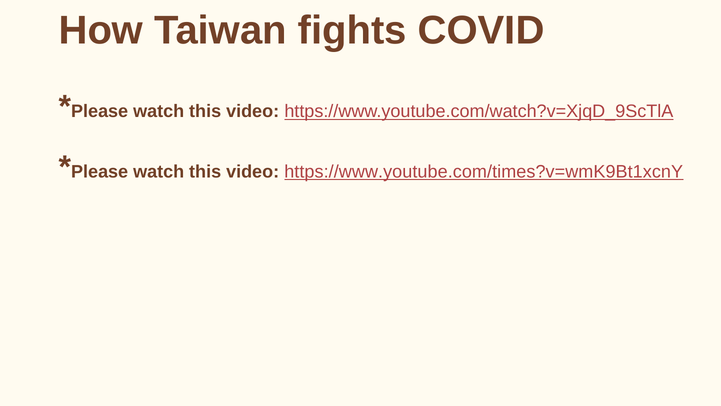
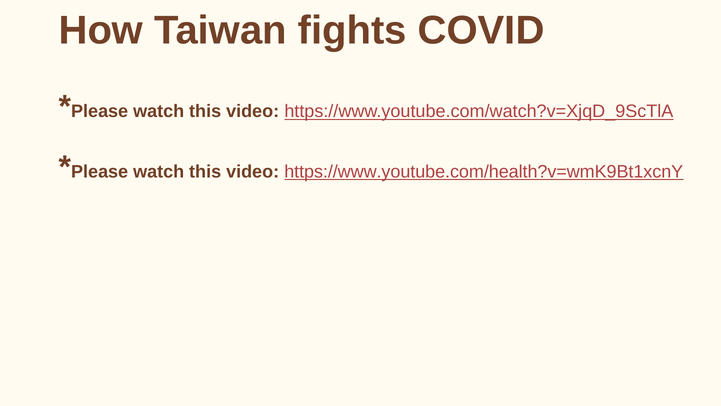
https://www.youtube.com/times?v=wmK9Bt1xcnY: https://www.youtube.com/times?v=wmK9Bt1xcnY -> https://www.youtube.com/health?v=wmK9Bt1xcnY
